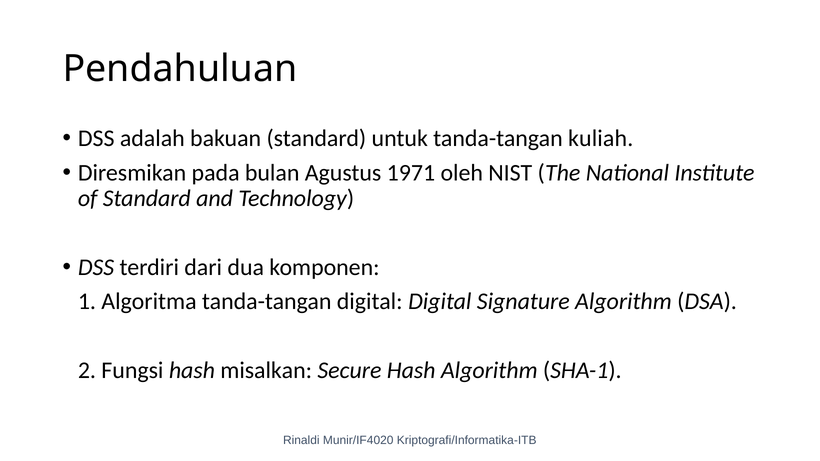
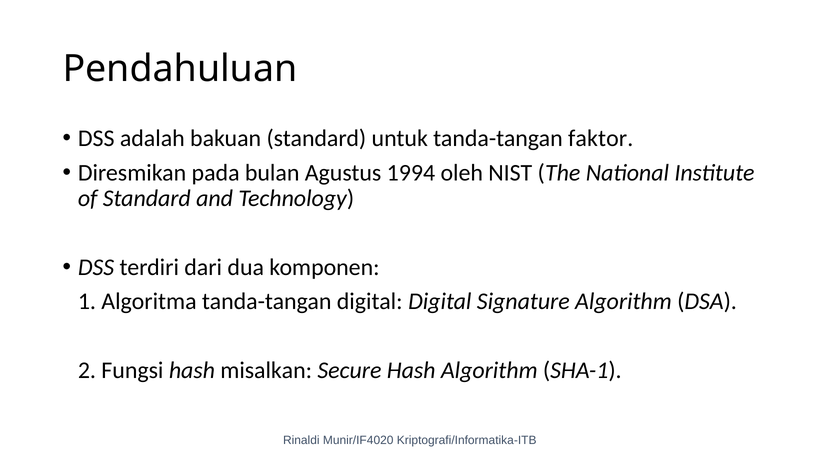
kuliah: kuliah -> faktor
1971: 1971 -> 1994
